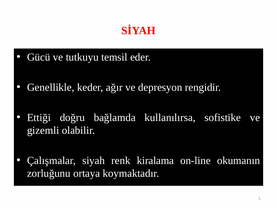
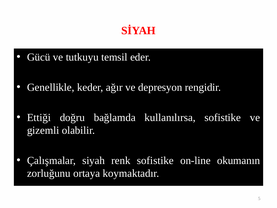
renk kiralama: kiralama -> sofistike
